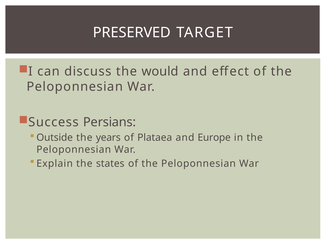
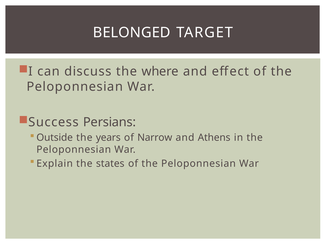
PRESERVED: PRESERVED -> BELONGED
would: would -> where
Plataea: Plataea -> Narrow
Europe: Europe -> Athens
